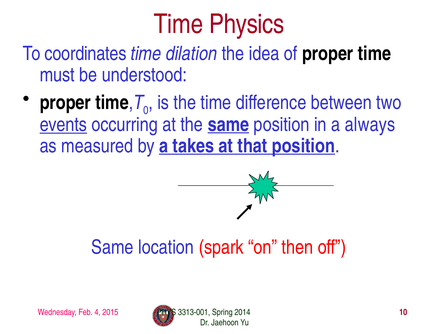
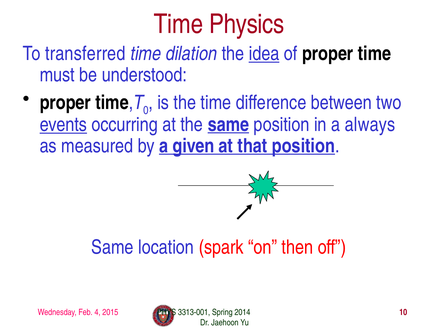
coordinates: coordinates -> transferred
idea underline: none -> present
takes: takes -> given
